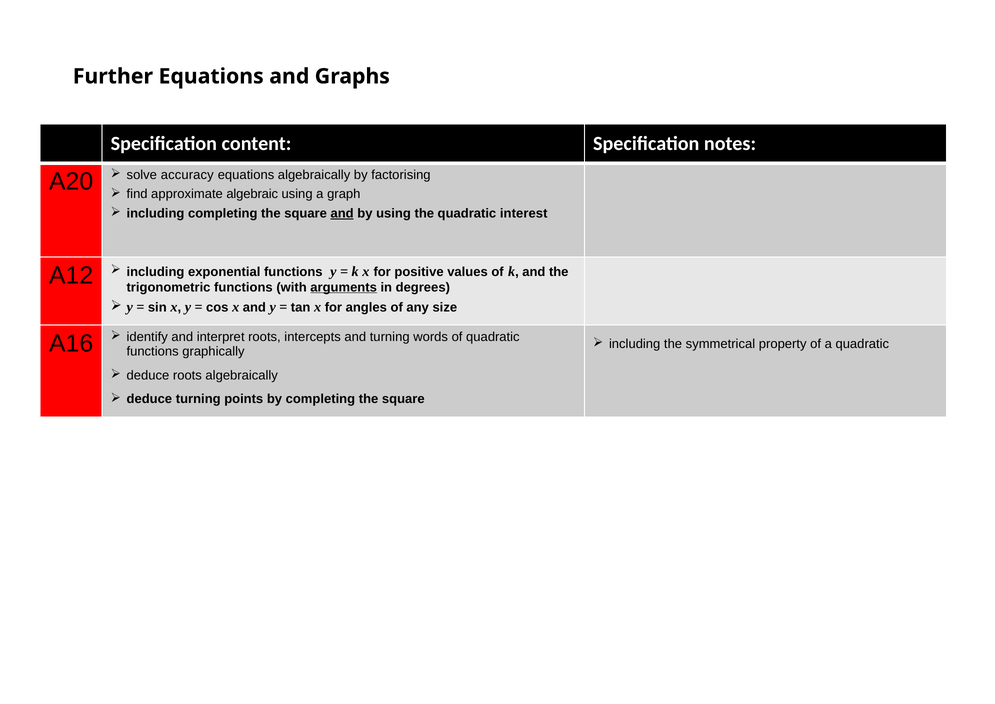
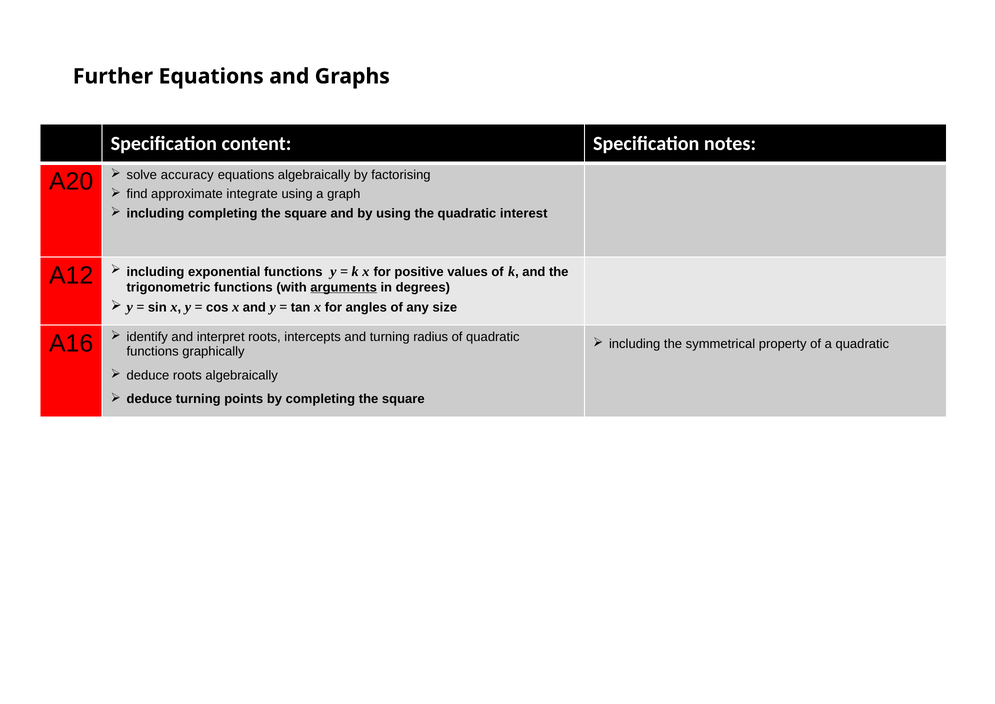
algebraic: algebraic -> integrate
and at (342, 213) underline: present -> none
words: words -> radius
